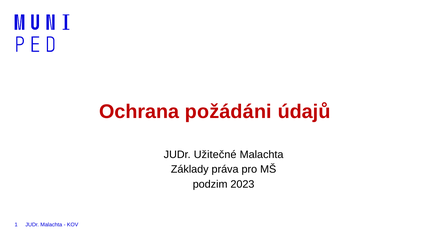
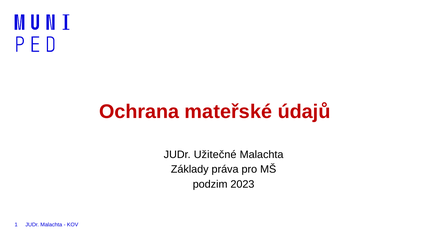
požádáni: požádáni -> mateřské
